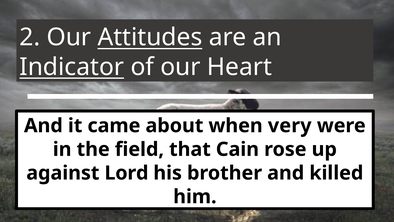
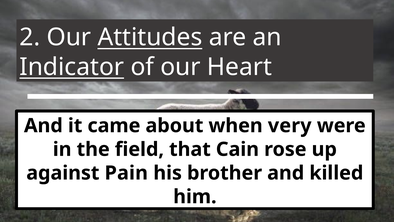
Lord: Lord -> Pain
